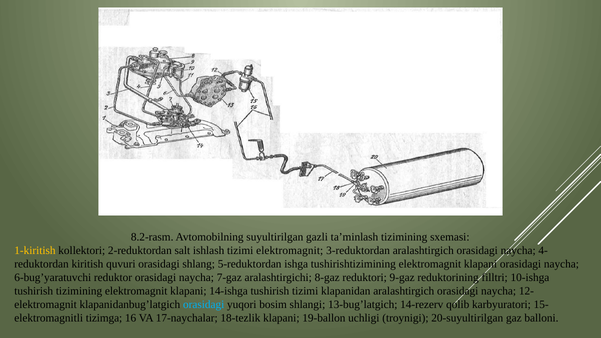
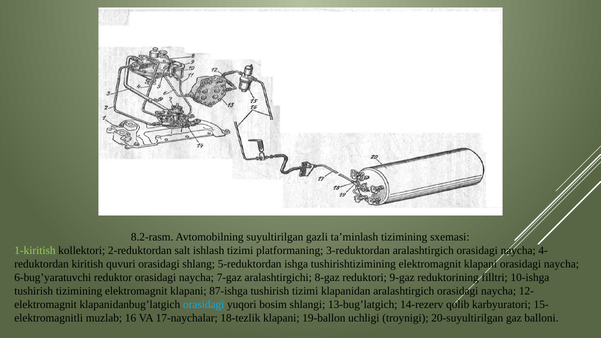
1-kiritish colour: yellow -> light green
tizimi elektromagnit: elektromagnit -> platformaning
14-ishga: 14-ishga -> 87-ishga
tizimga: tizimga -> muzlab
